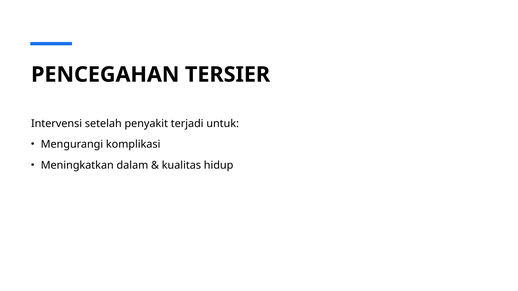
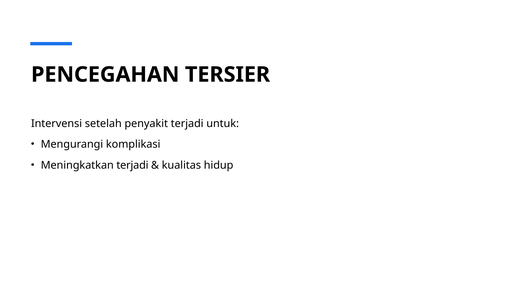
Meningkatkan dalam: dalam -> terjadi
